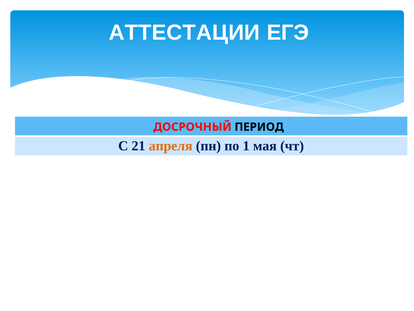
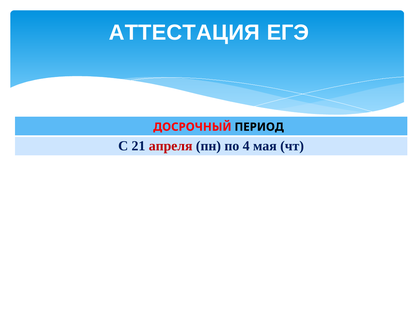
АТТЕСТАЦИИ: АТТЕСТАЦИИ -> АТТЕСТАЦИЯ
апреля colour: orange -> red
1: 1 -> 4
